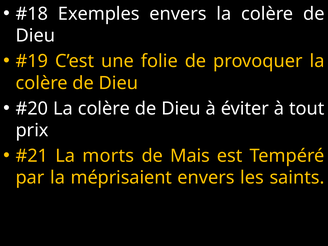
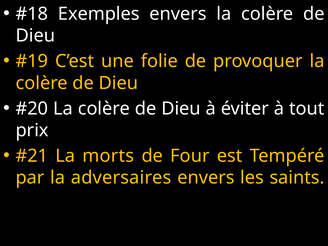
Mais: Mais -> Four
méprisaient: méprisaient -> adversaires
